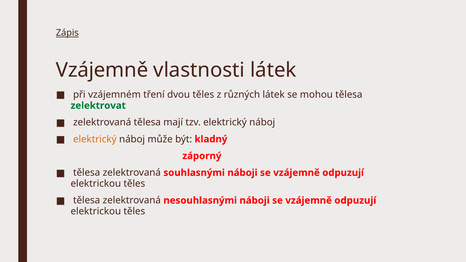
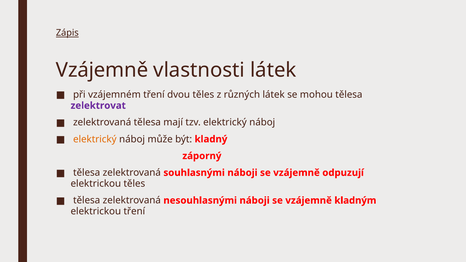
zelektrovat colour: green -> purple
odpuzují at (355, 201): odpuzují -> kladným
těles at (134, 211): těles -> tření
